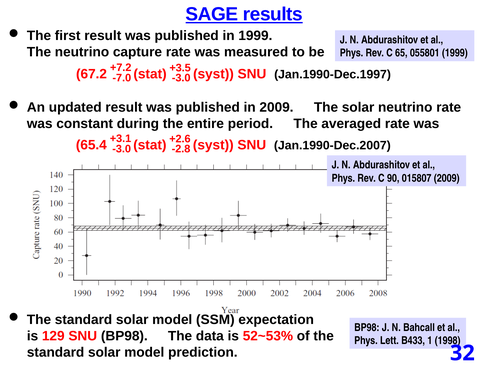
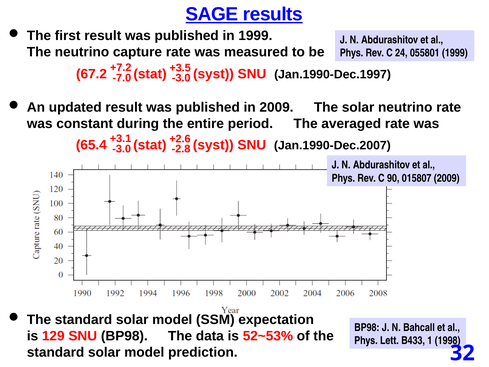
65: 65 -> 24
